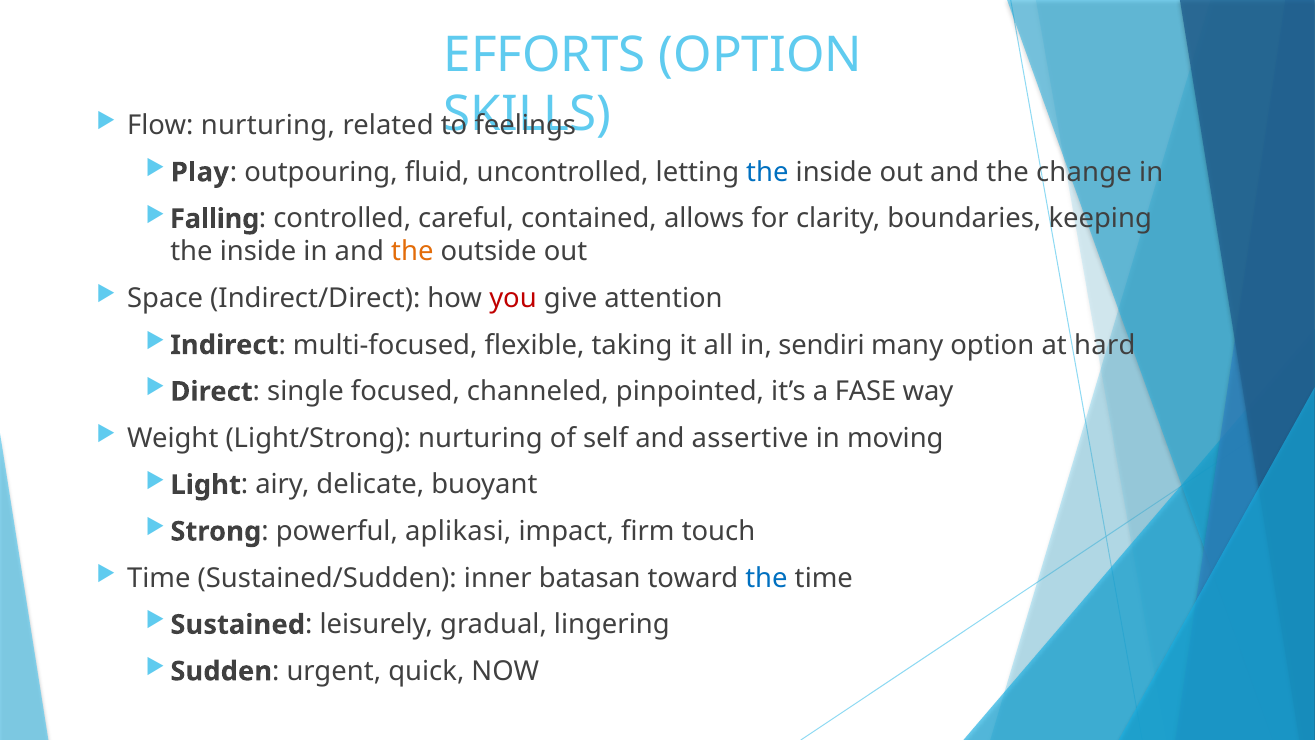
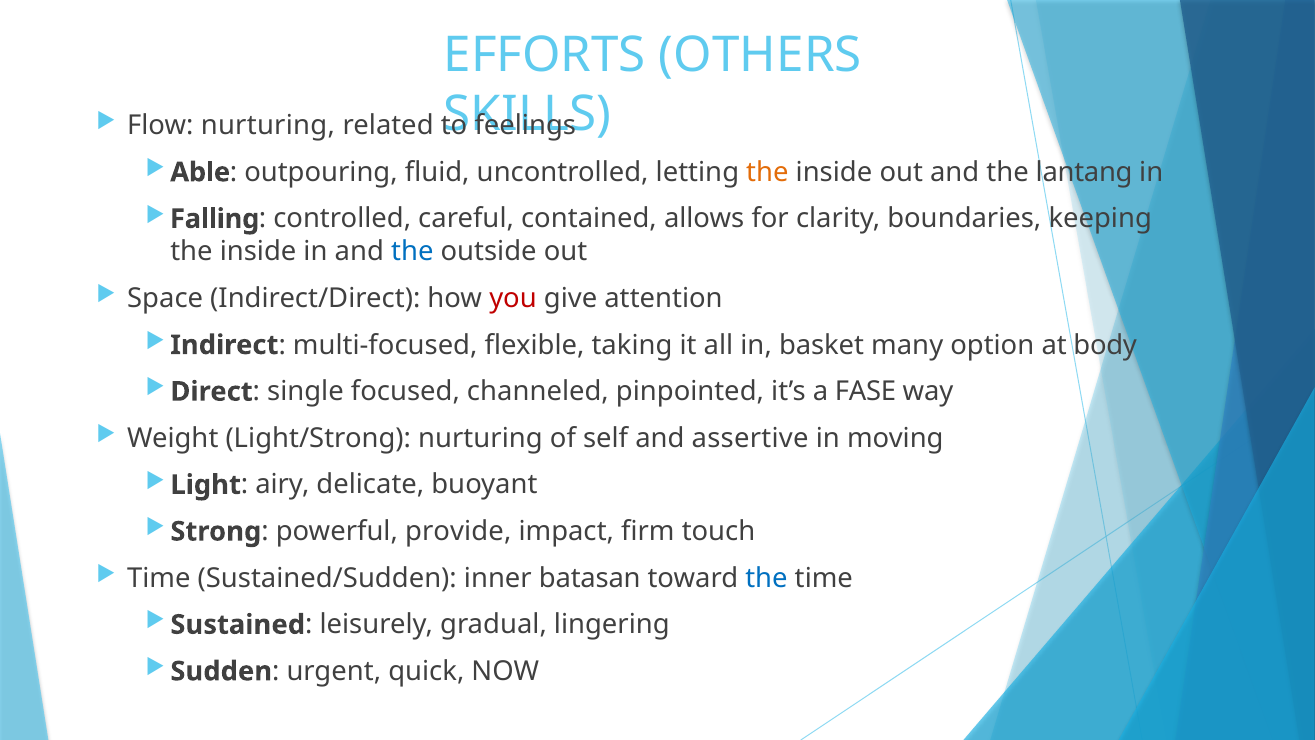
EFFORTS OPTION: OPTION -> OTHERS
Play: Play -> Able
the at (767, 172) colour: blue -> orange
change: change -> lantang
the at (412, 252) colour: orange -> blue
sendiri: sendiri -> basket
hard: hard -> body
aplikasi: aplikasi -> provide
